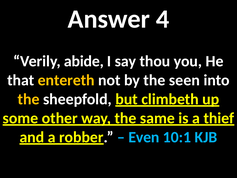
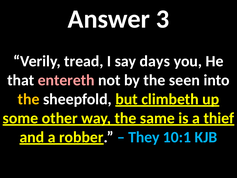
4: 4 -> 3
abide: abide -> tread
thou: thou -> days
entereth colour: yellow -> pink
Even: Even -> They
